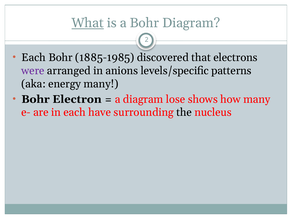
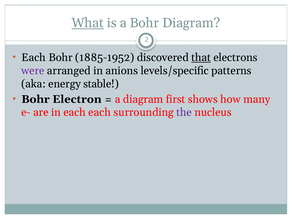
1885-1985: 1885-1985 -> 1885-1952
that underline: none -> present
energy many: many -> stable
lose: lose -> first
each have: have -> each
the colour: black -> purple
